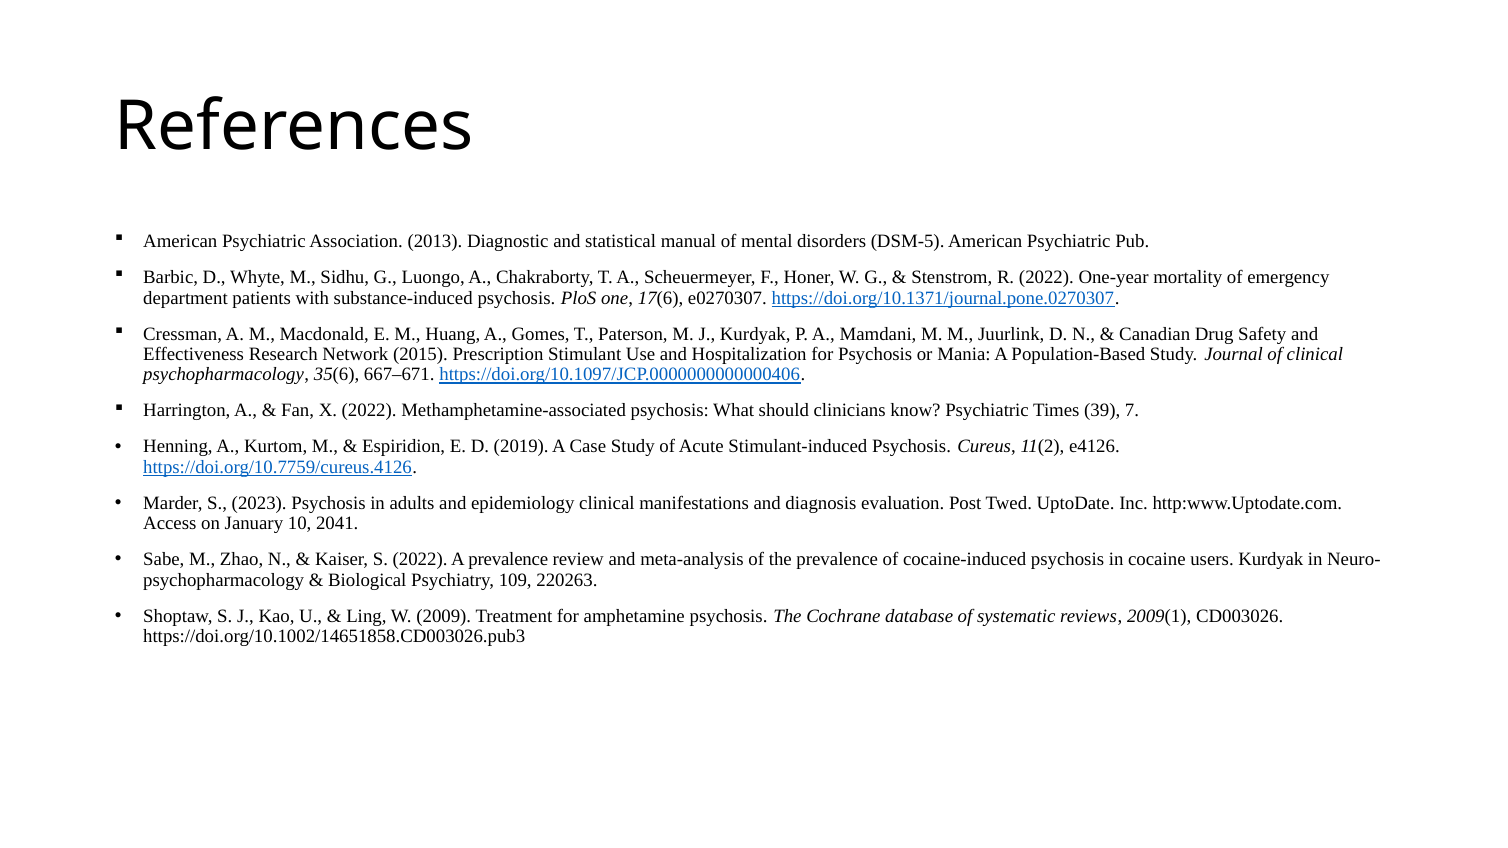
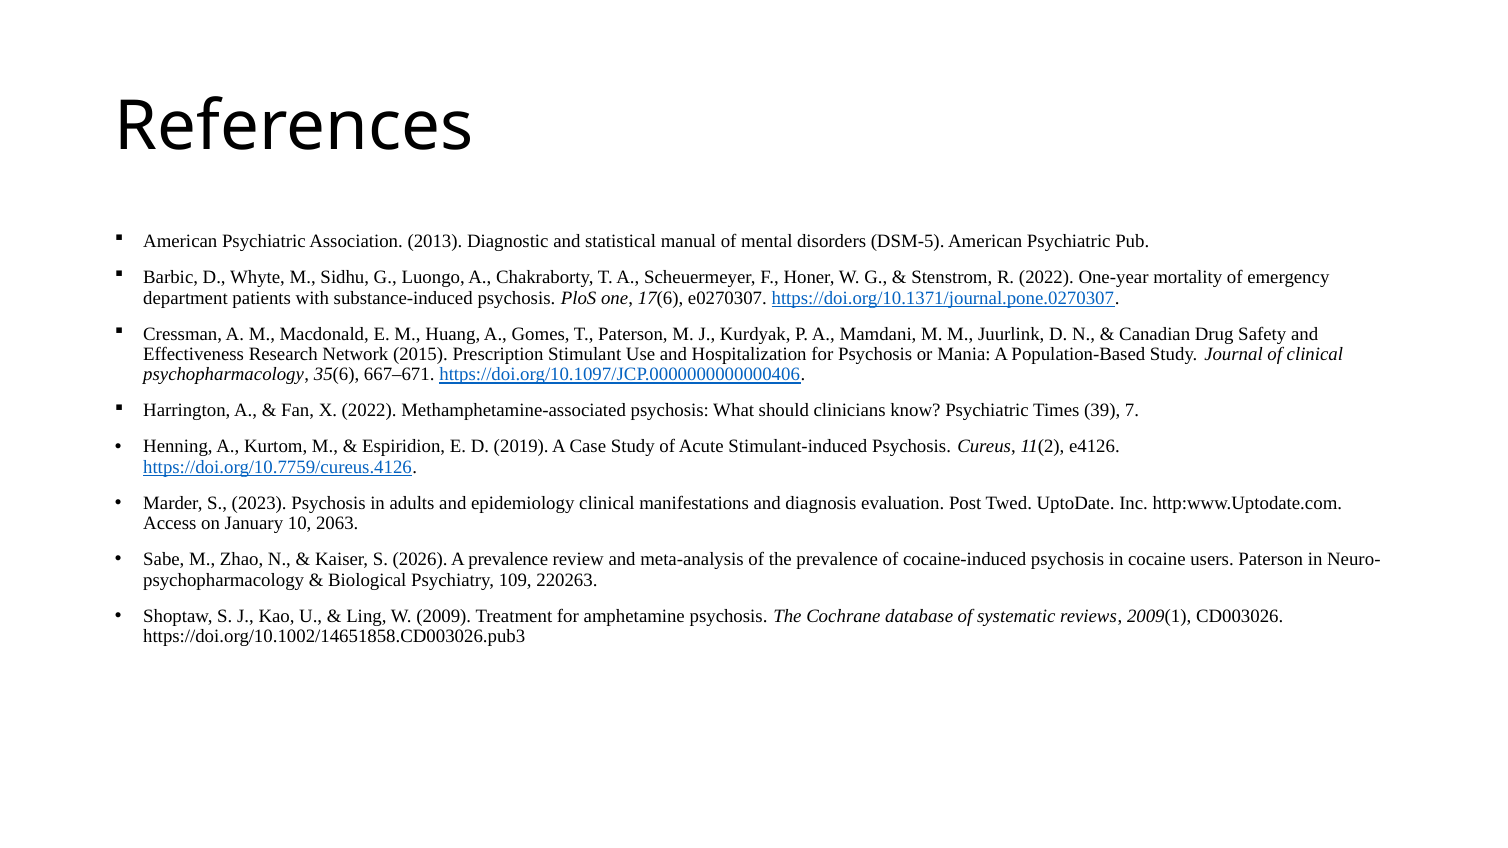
2041: 2041 -> 2063
S 2022: 2022 -> 2026
users Kurdyak: Kurdyak -> Paterson
